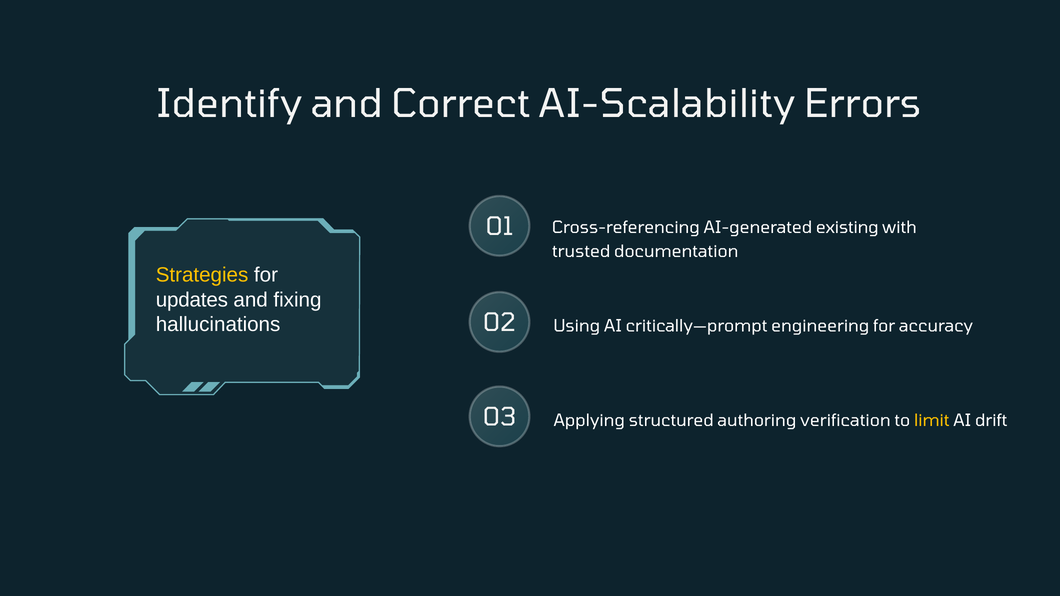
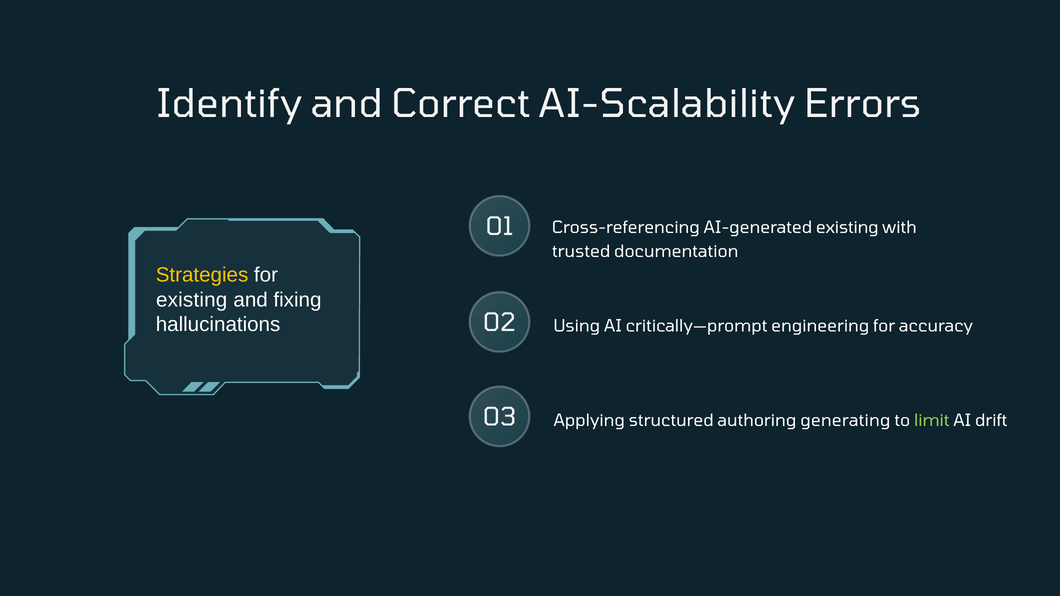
updates at (192, 300): updates -> existing
verification: verification -> generating
limit colour: yellow -> light green
